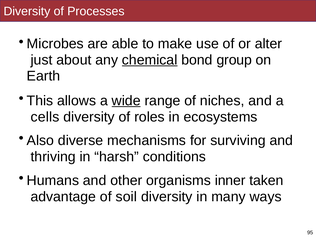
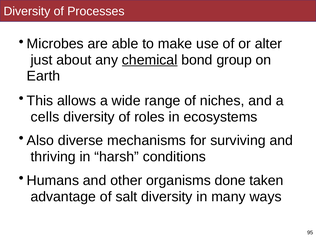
wide underline: present -> none
inner: inner -> done
soil: soil -> salt
